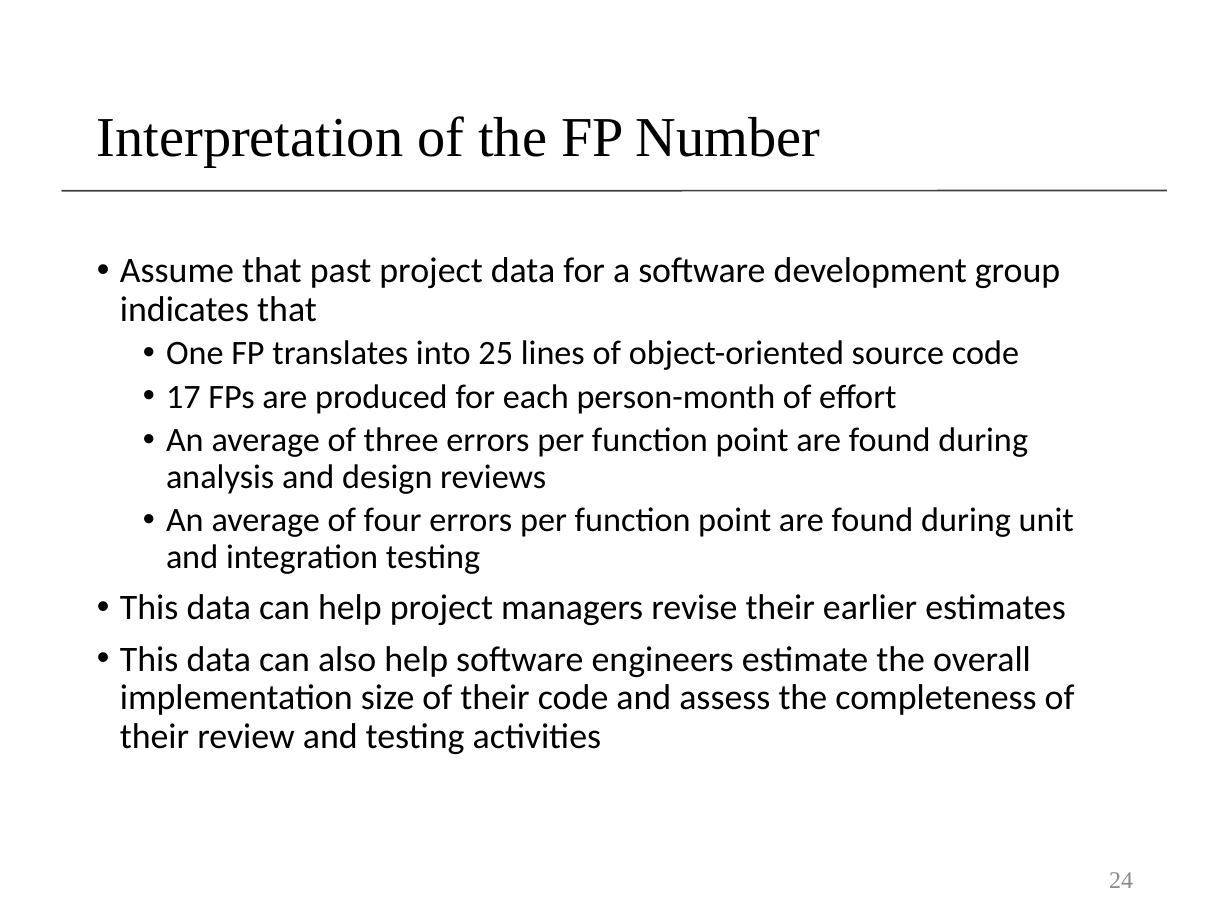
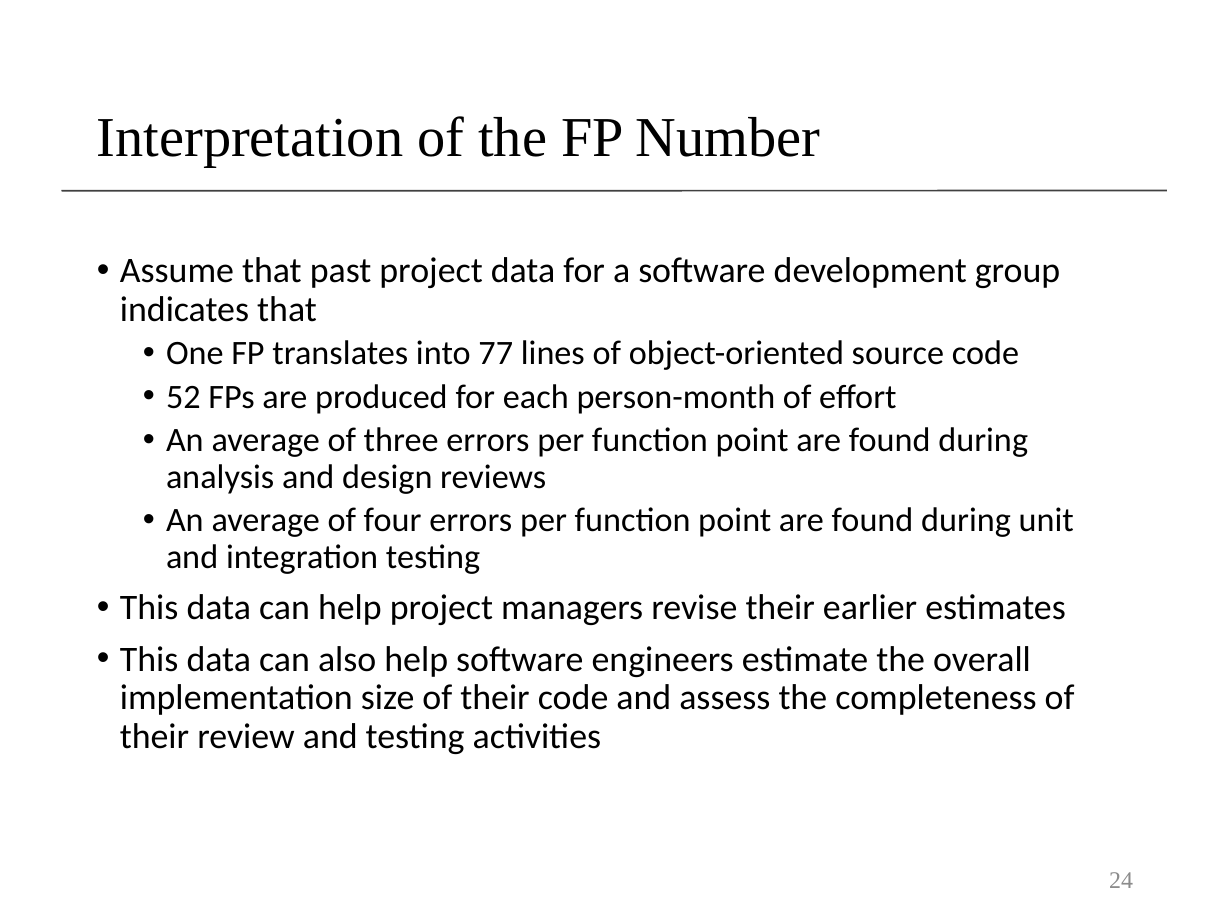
25: 25 -> 77
17: 17 -> 52
